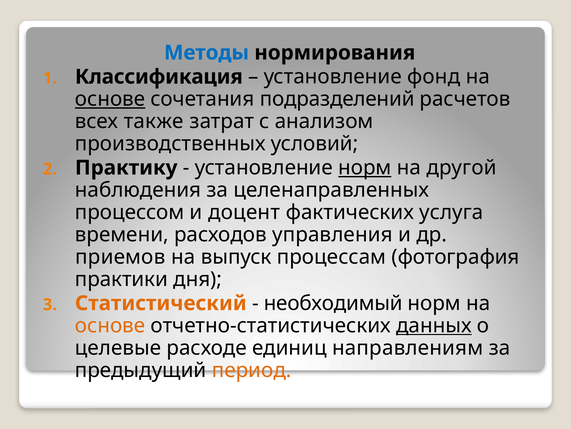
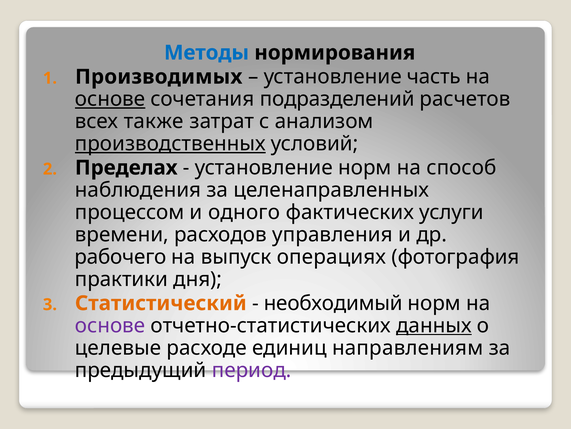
Классификация: Классификация -> Производимых
фонд: фонд -> часть
производственных underline: none -> present
Практику: Практику -> Пределах
норм at (365, 167) underline: present -> none
другой: другой -> способ
доцент: доцент -> одного
услуга: услуга -> услуги
приемов: приемов -> рабочего
процессам: процессам -> операциях
основе at (110, 325) colour: orange -> purple
период colour: orange -> purple
